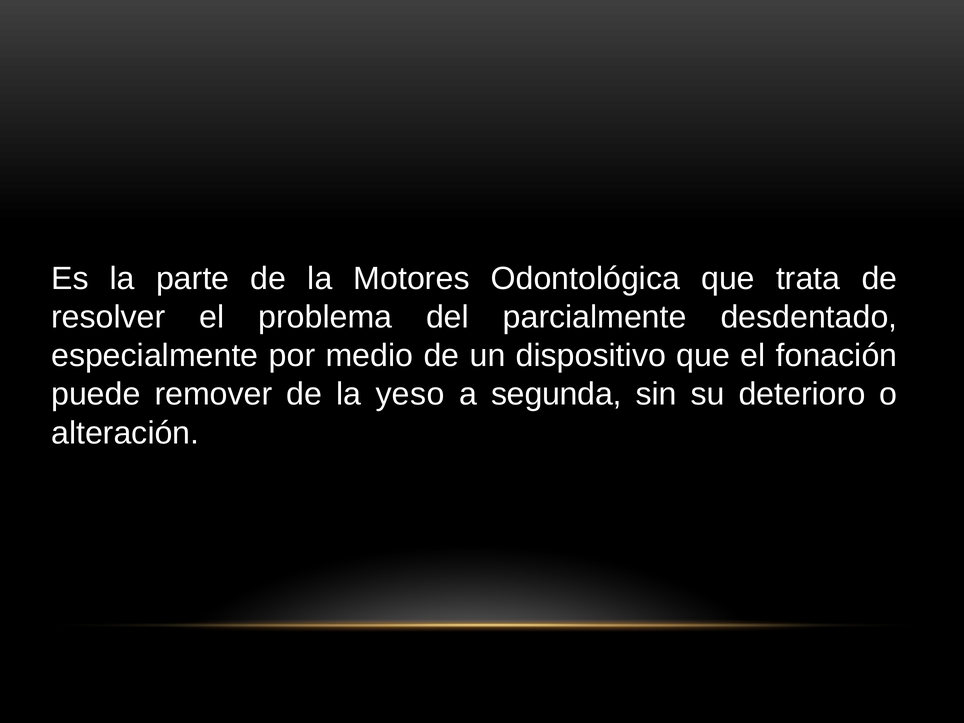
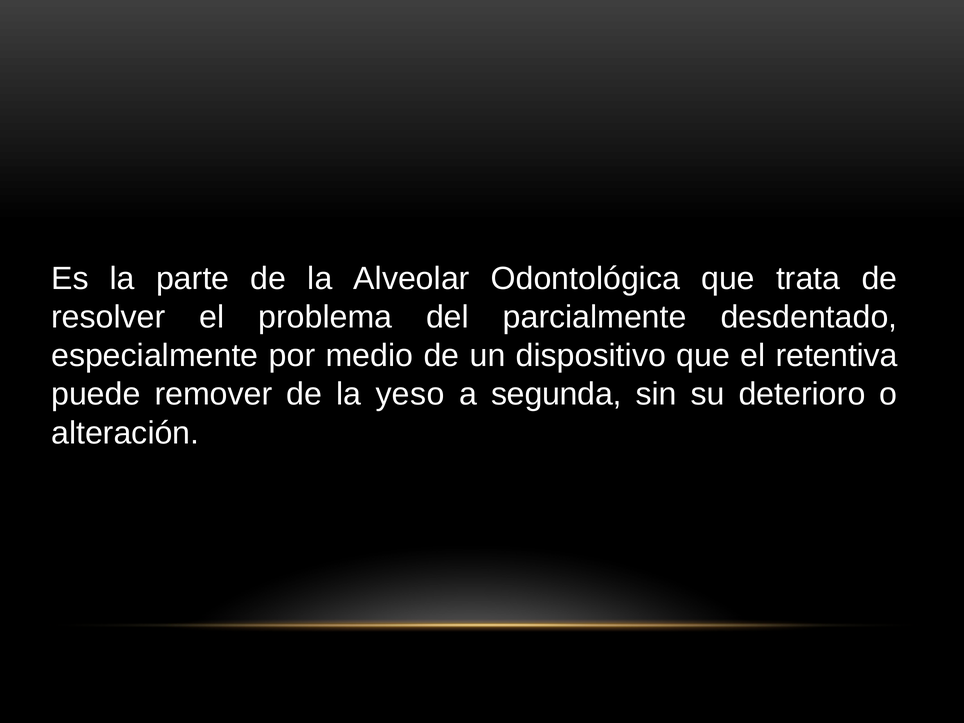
Motores: Motores -> Alveolar
fonación: fonación -> retentiva
